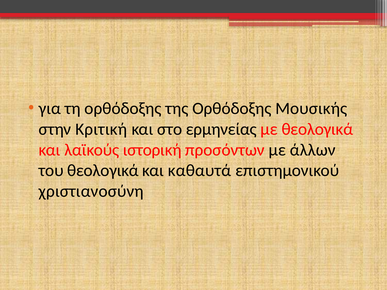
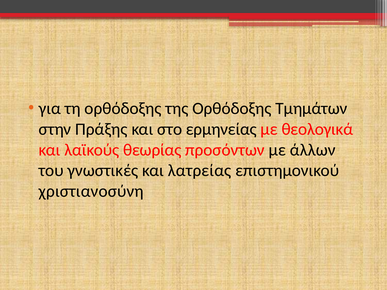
Μουσικής: Μουσικής -> Τμημάτων
Κριτική: Κριτική -> Πράξης
ιστορική: ιστορική -> θεωρίας
του θεολογικά: θεολογικά -> γνωστικές
καθαυτά: καθαυτά -> λατρείας
